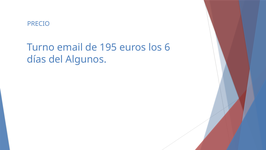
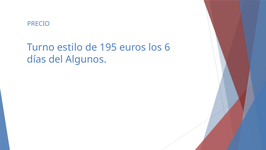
email: email -> estilo
